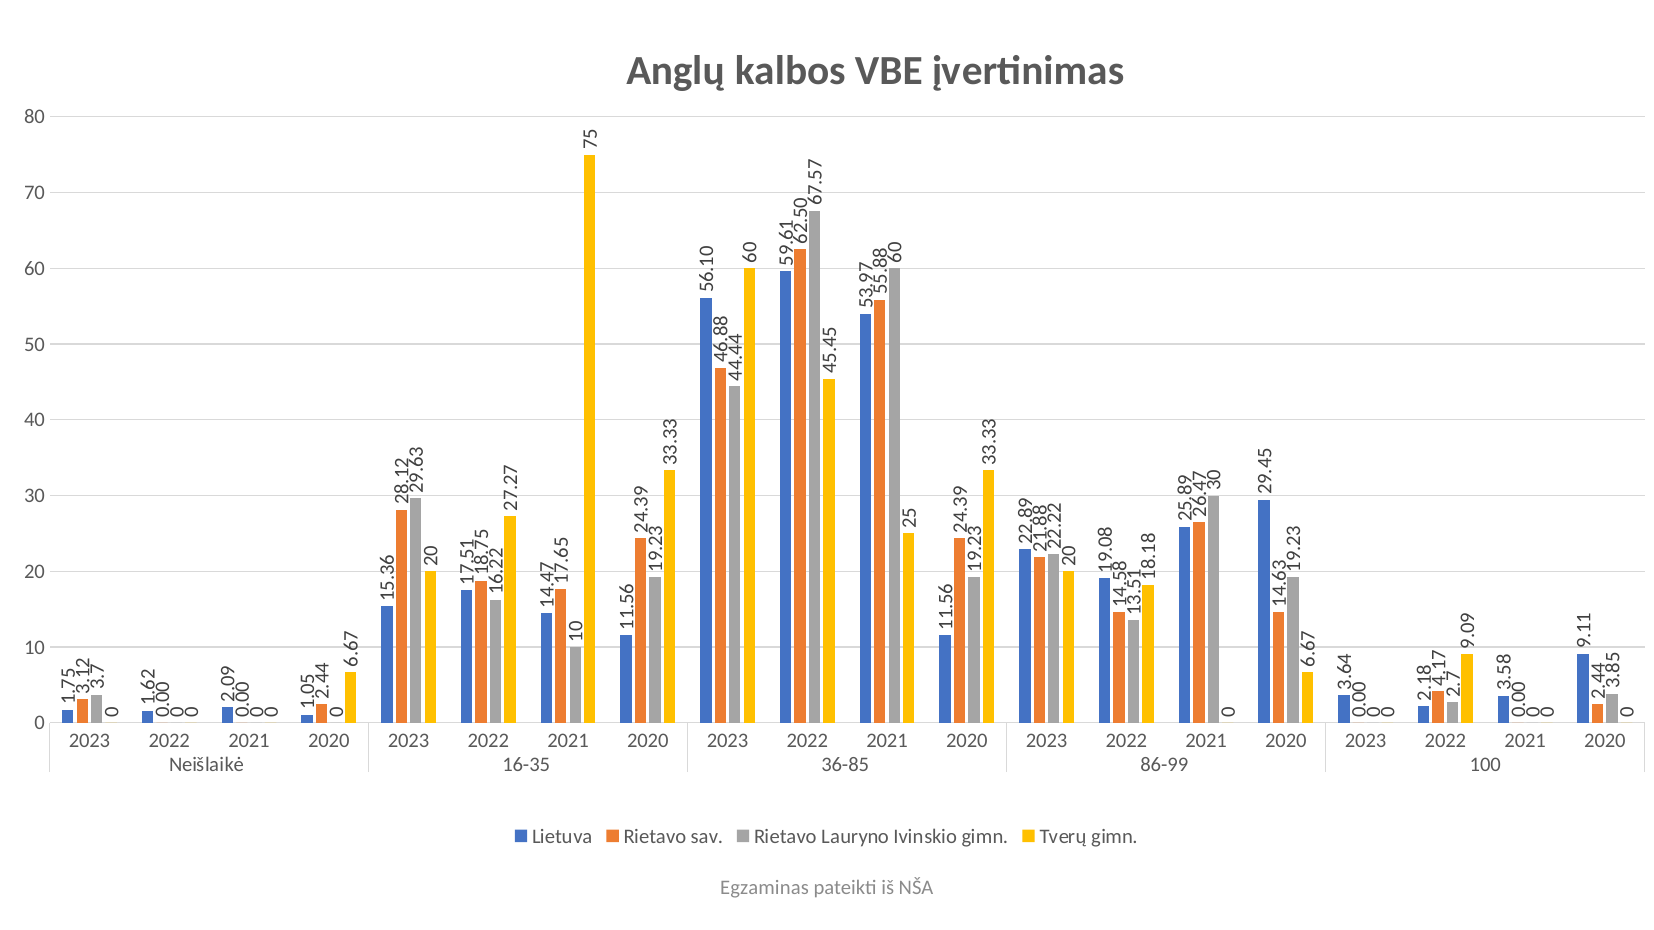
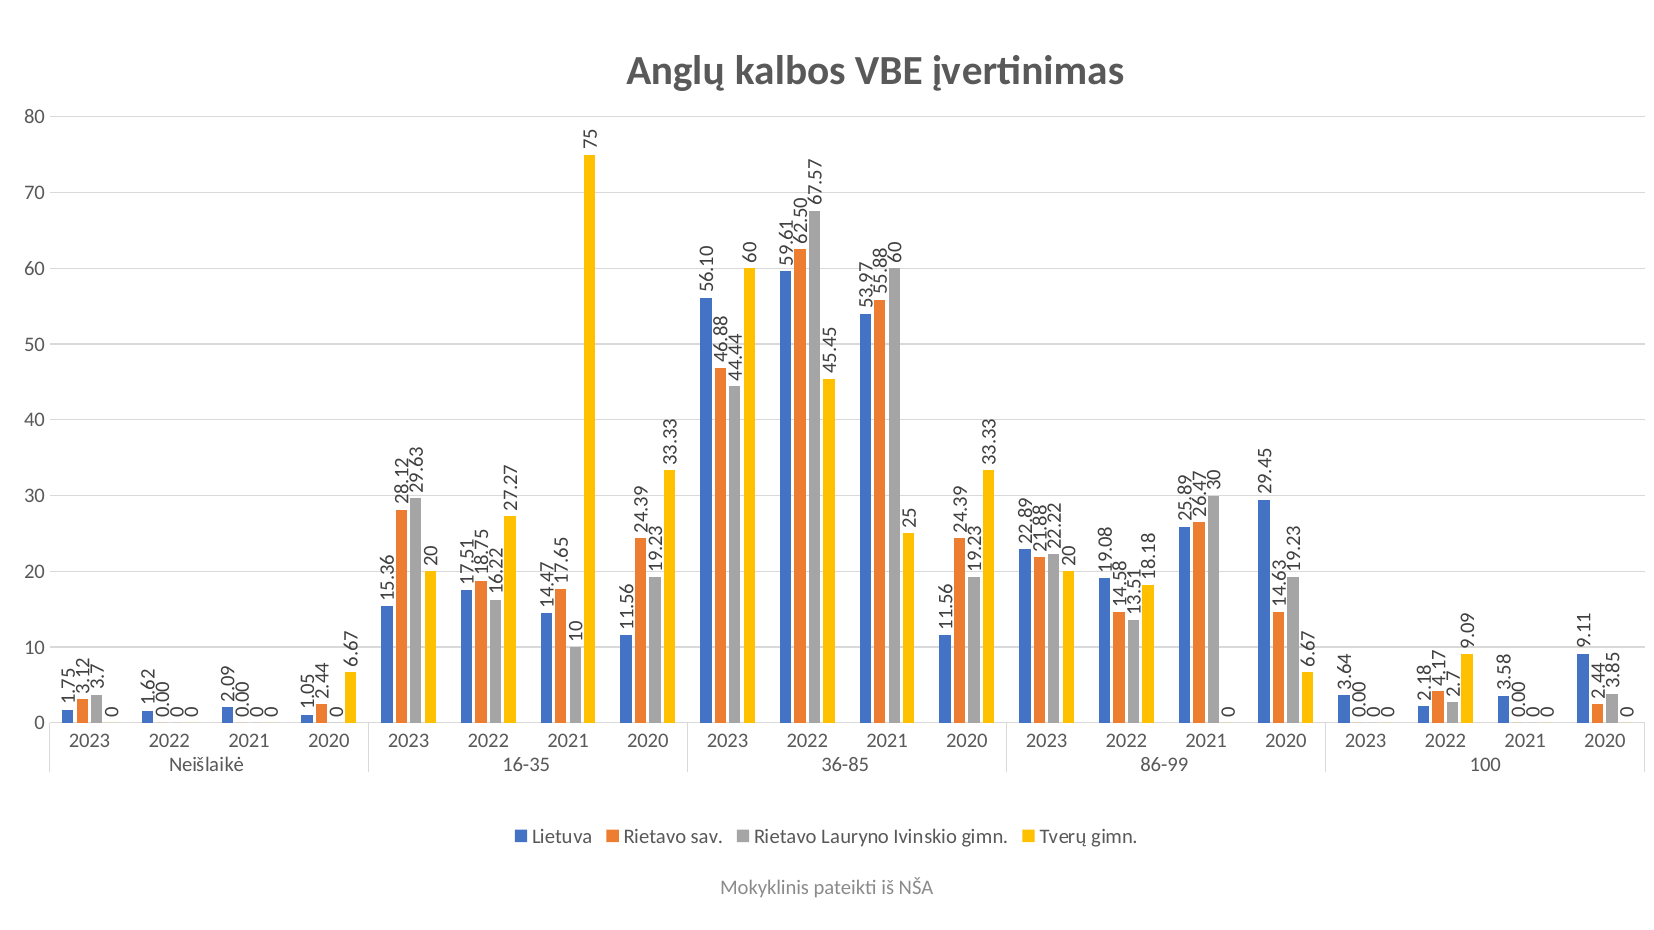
Egzaminas: Egzaminas -> Mokyklinis
